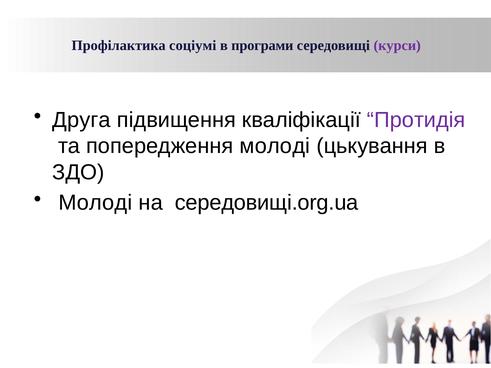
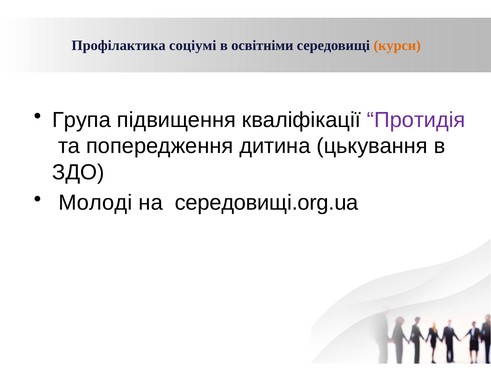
програми: програми -> освітніми
курси colour: purple -> orange
Друга: Друга -> Група
попередження молоді: молоді -> дитина
